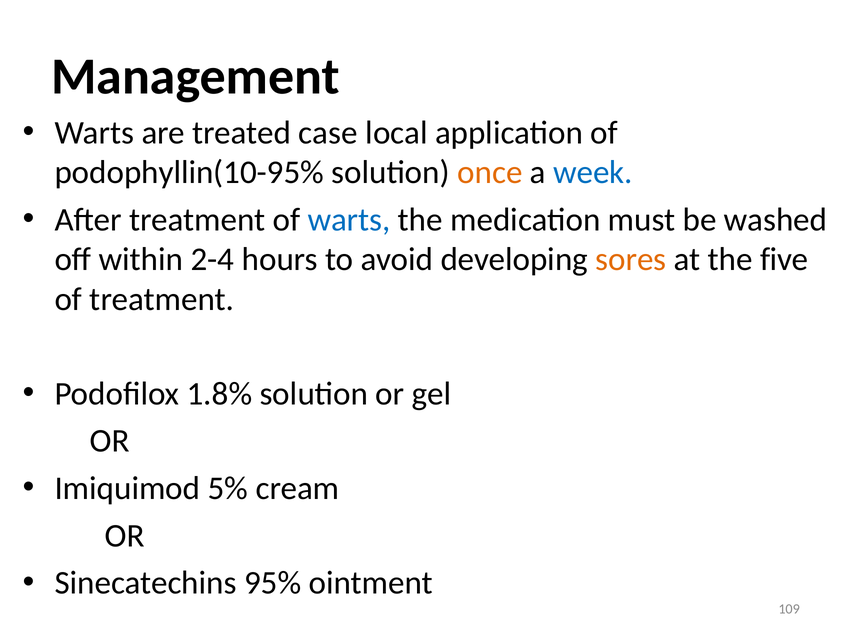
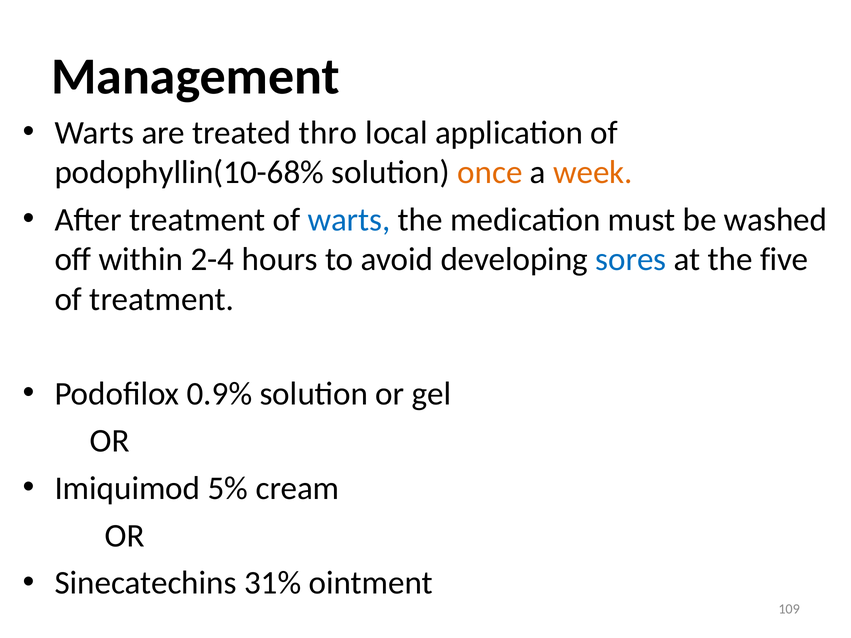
case: case -> thro
podophyllin(10-95%: podophyllin(10-95% -> podophyllin(10-68%
week colour: blue -> orange
sores colour: orange -> blue
1.8%: 1.8% -> 0.9%
95%: 95% -> 31%
